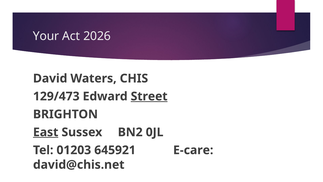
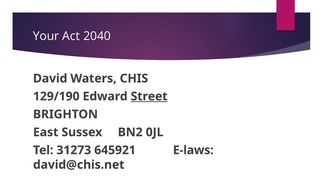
2026: 2026 -> 2040
129/473: 129/473 -> 129/190
East underline: present -> none
01203: 01203 -> 31273
E-care: E-care -> E-laws
